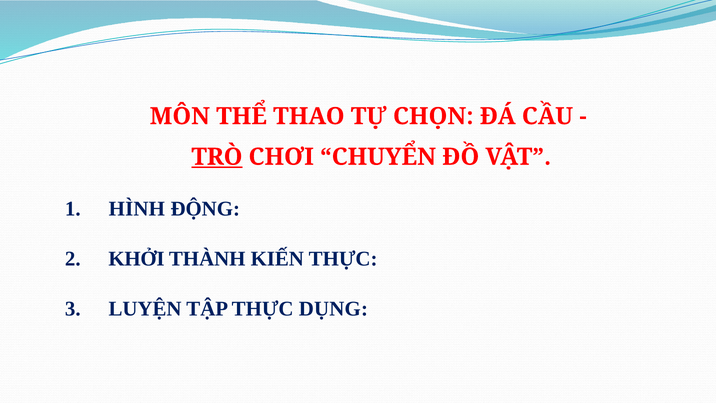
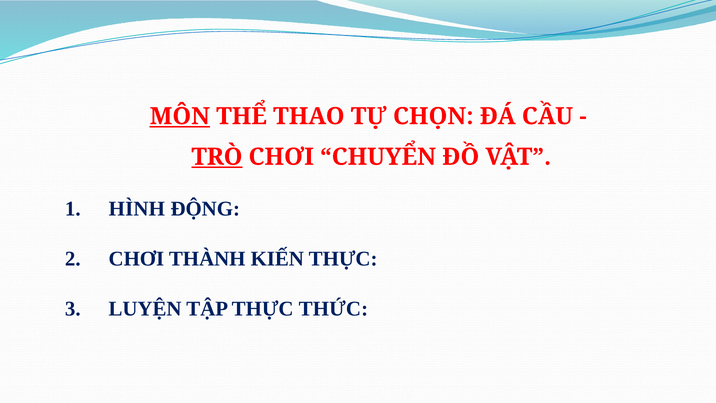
MÔN underline: none -> present
KHỞI at (136, 259): KHỞI -> CHƠI
DỤNG: DỤNG -> THỨC
